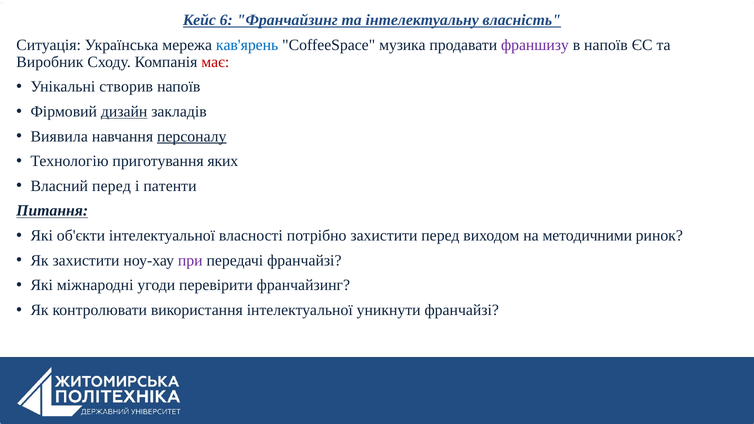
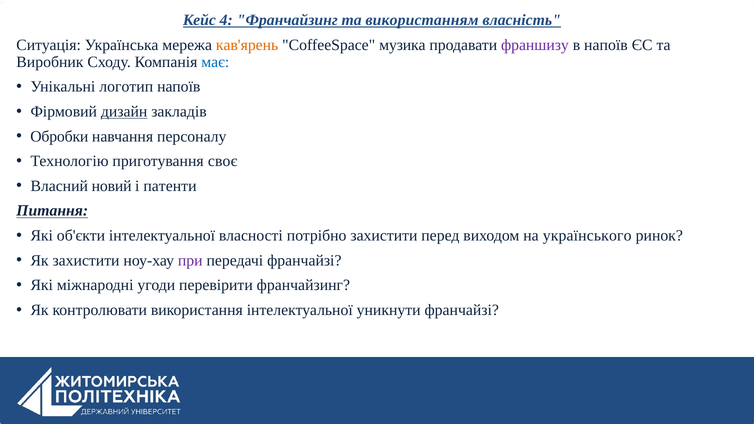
6: 6 -> 4
інтелектуальну: інтелектуальну -> використанням
кав'ярень colour: blue -> orange
має colour: red -> blue
створив: створив -> логотип
Виявила: Виявила -> Обробки
персоналу underline: present -> none
яких: яких -> своє
Власний перед: перед -> новий
методичними: методичними -> українського
